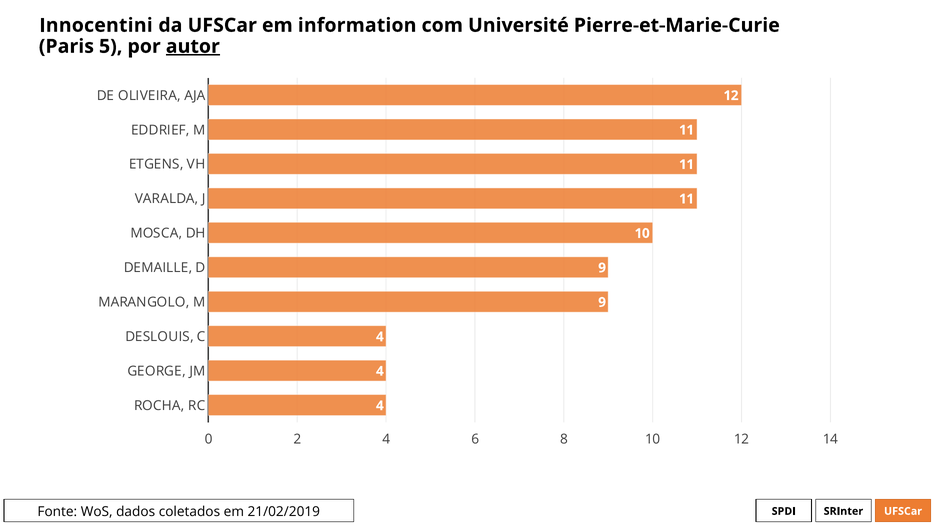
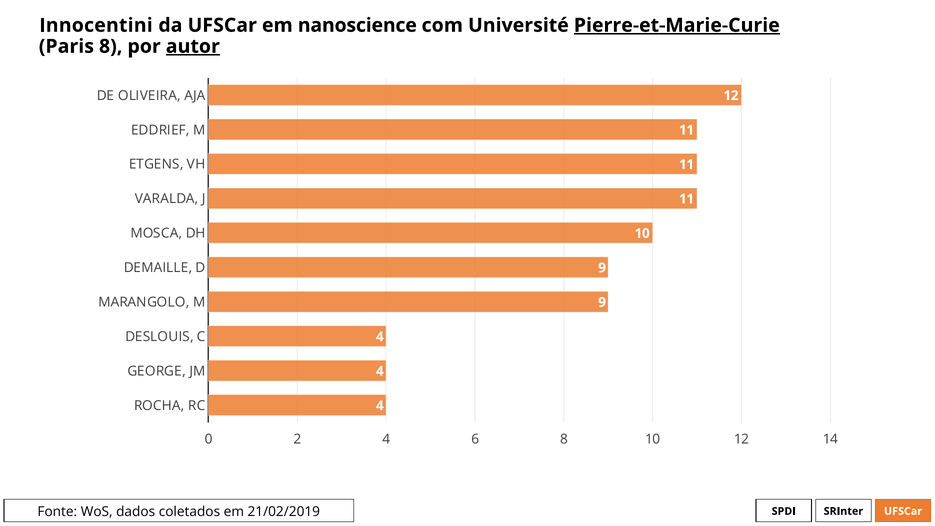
information: information -> nanoscience
Pierre-et-Marie-Curie underline: none -> present
Paris 5: 5 -> 8
